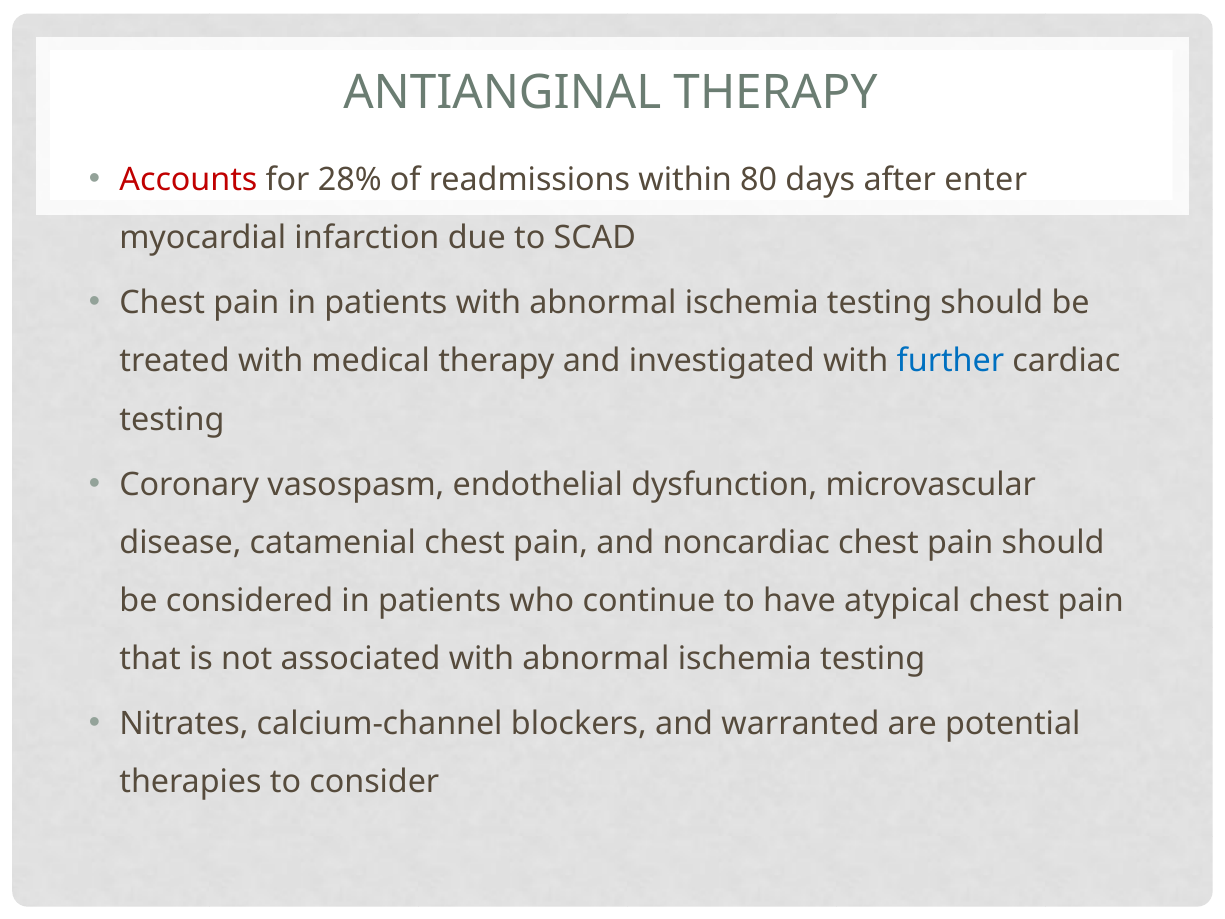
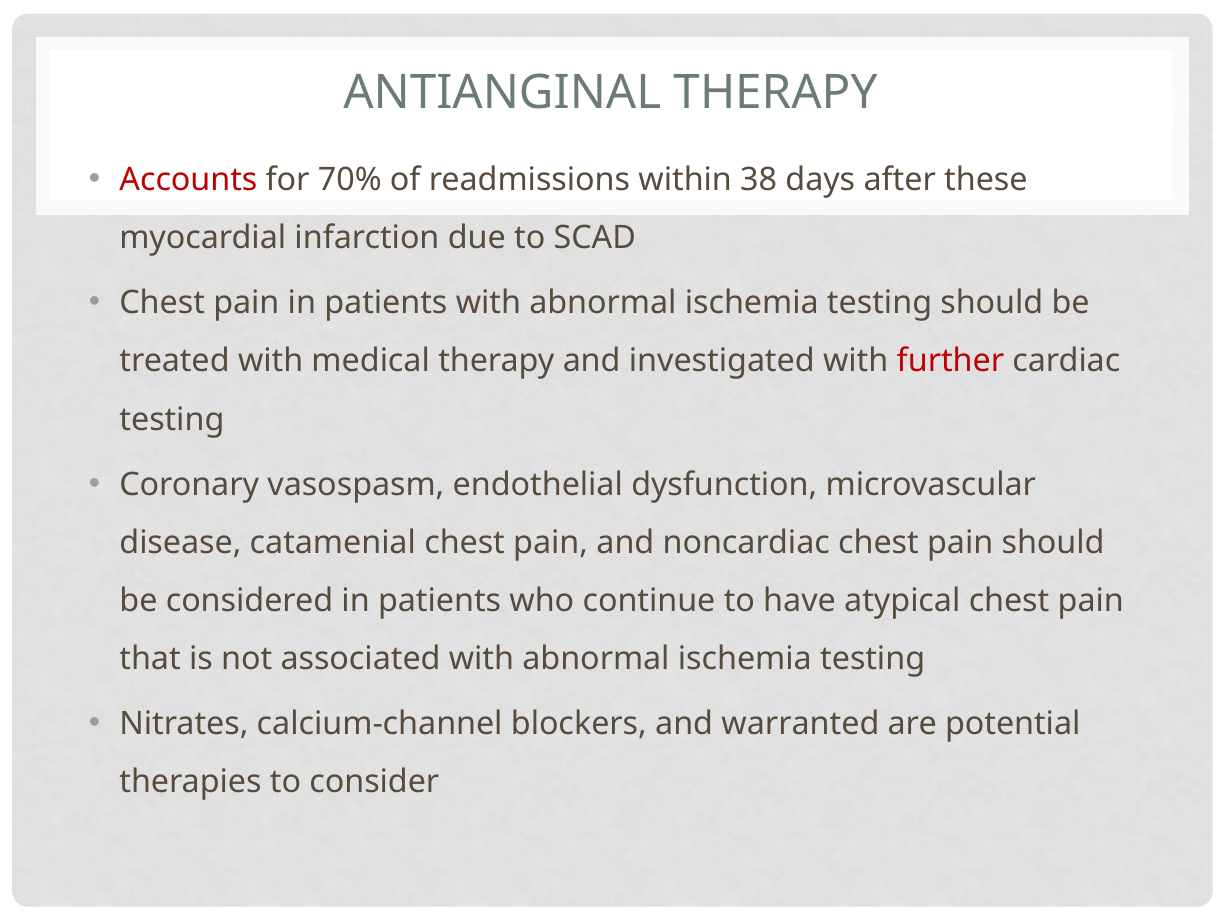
28%: 28% -> 70%
80: 80 -> 38
enter: enter -> these
further colour: blue -> red
